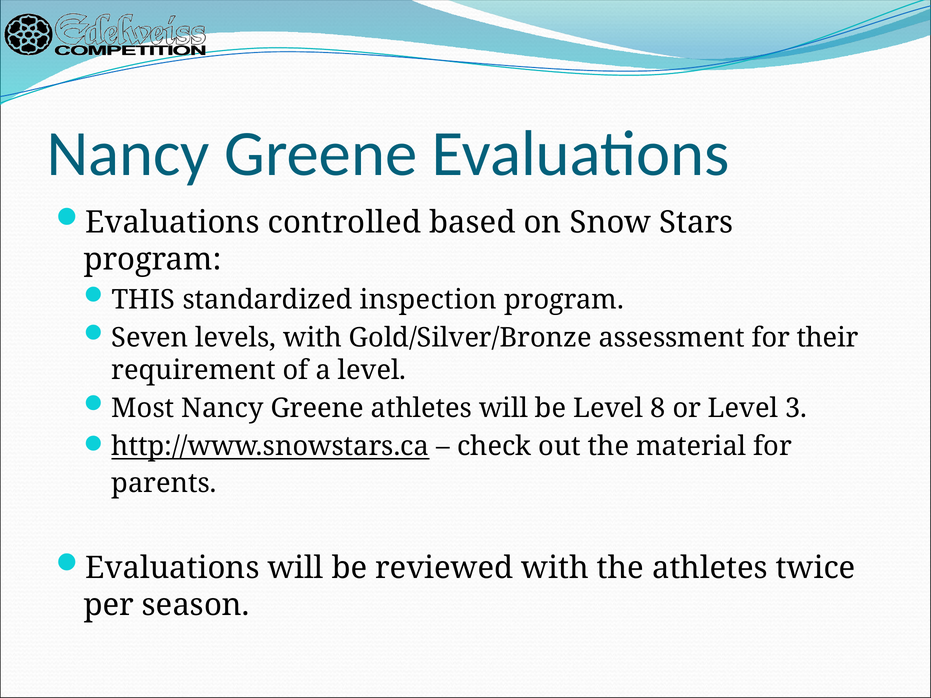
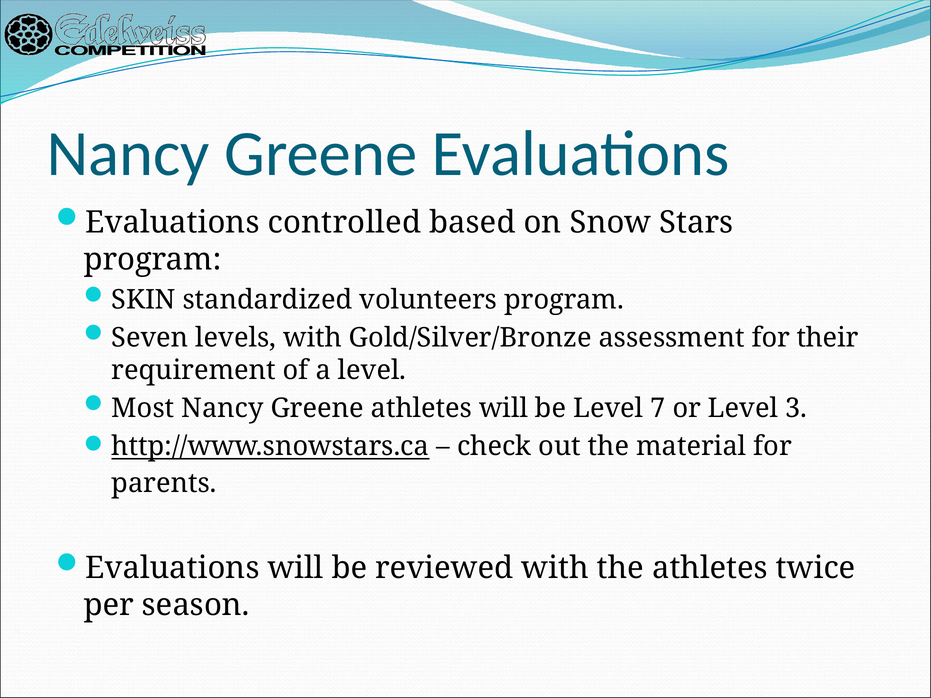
THIS: THIS -> SKIN
inspection: inspection -> volunteers
8: 8 -> 7
